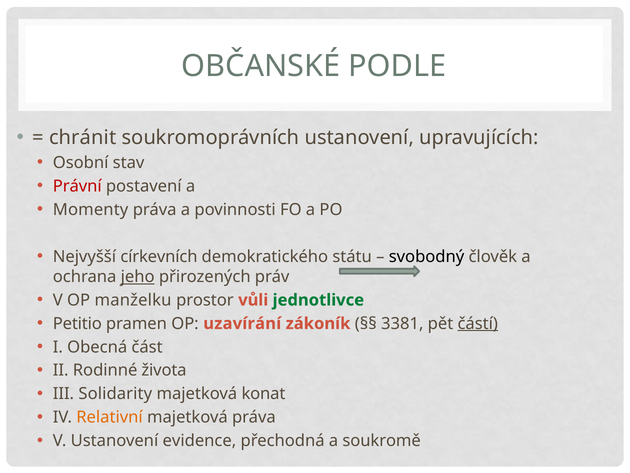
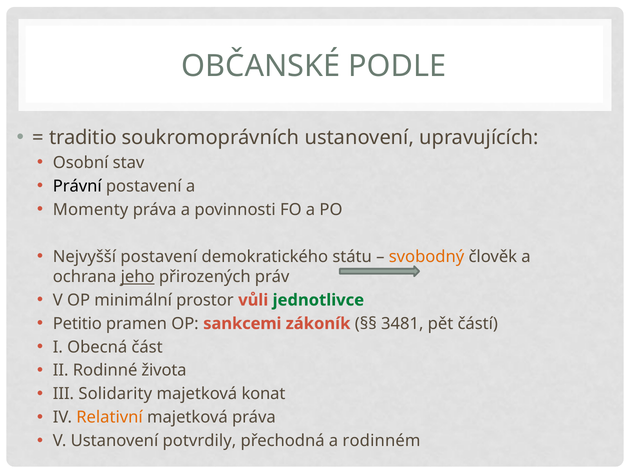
chránit: chránit -> traditio
Právní colour: red -> black
Nejvyšší církevních: církevních -> postavení
svobodný colour: black -> orange
manželku: manželku -> minimální
uzavírání: uzavírání -> sankcemi
3381: 3381 -> 3481
částí underline: present -> none
evidence: evidence -> potvrdily
soukromě: soukromě -> rodinném
